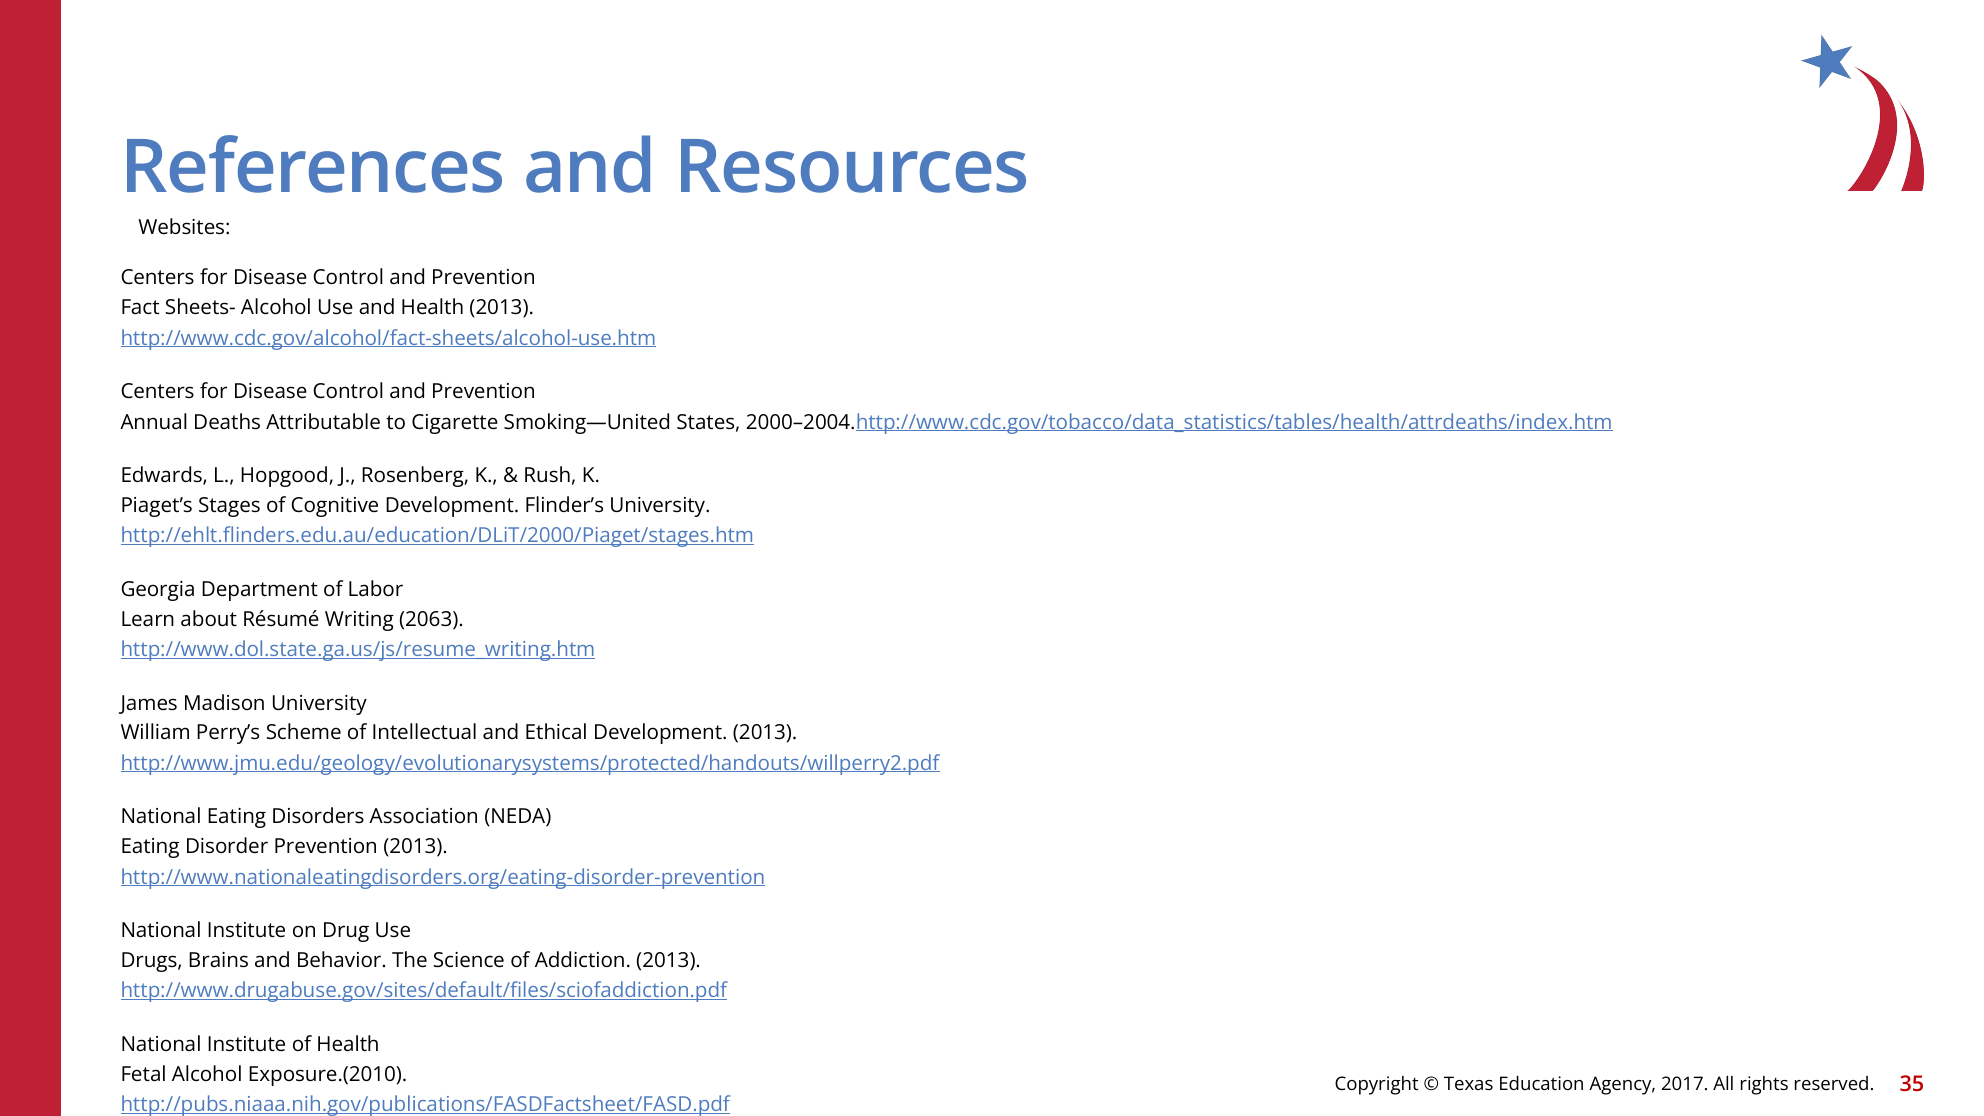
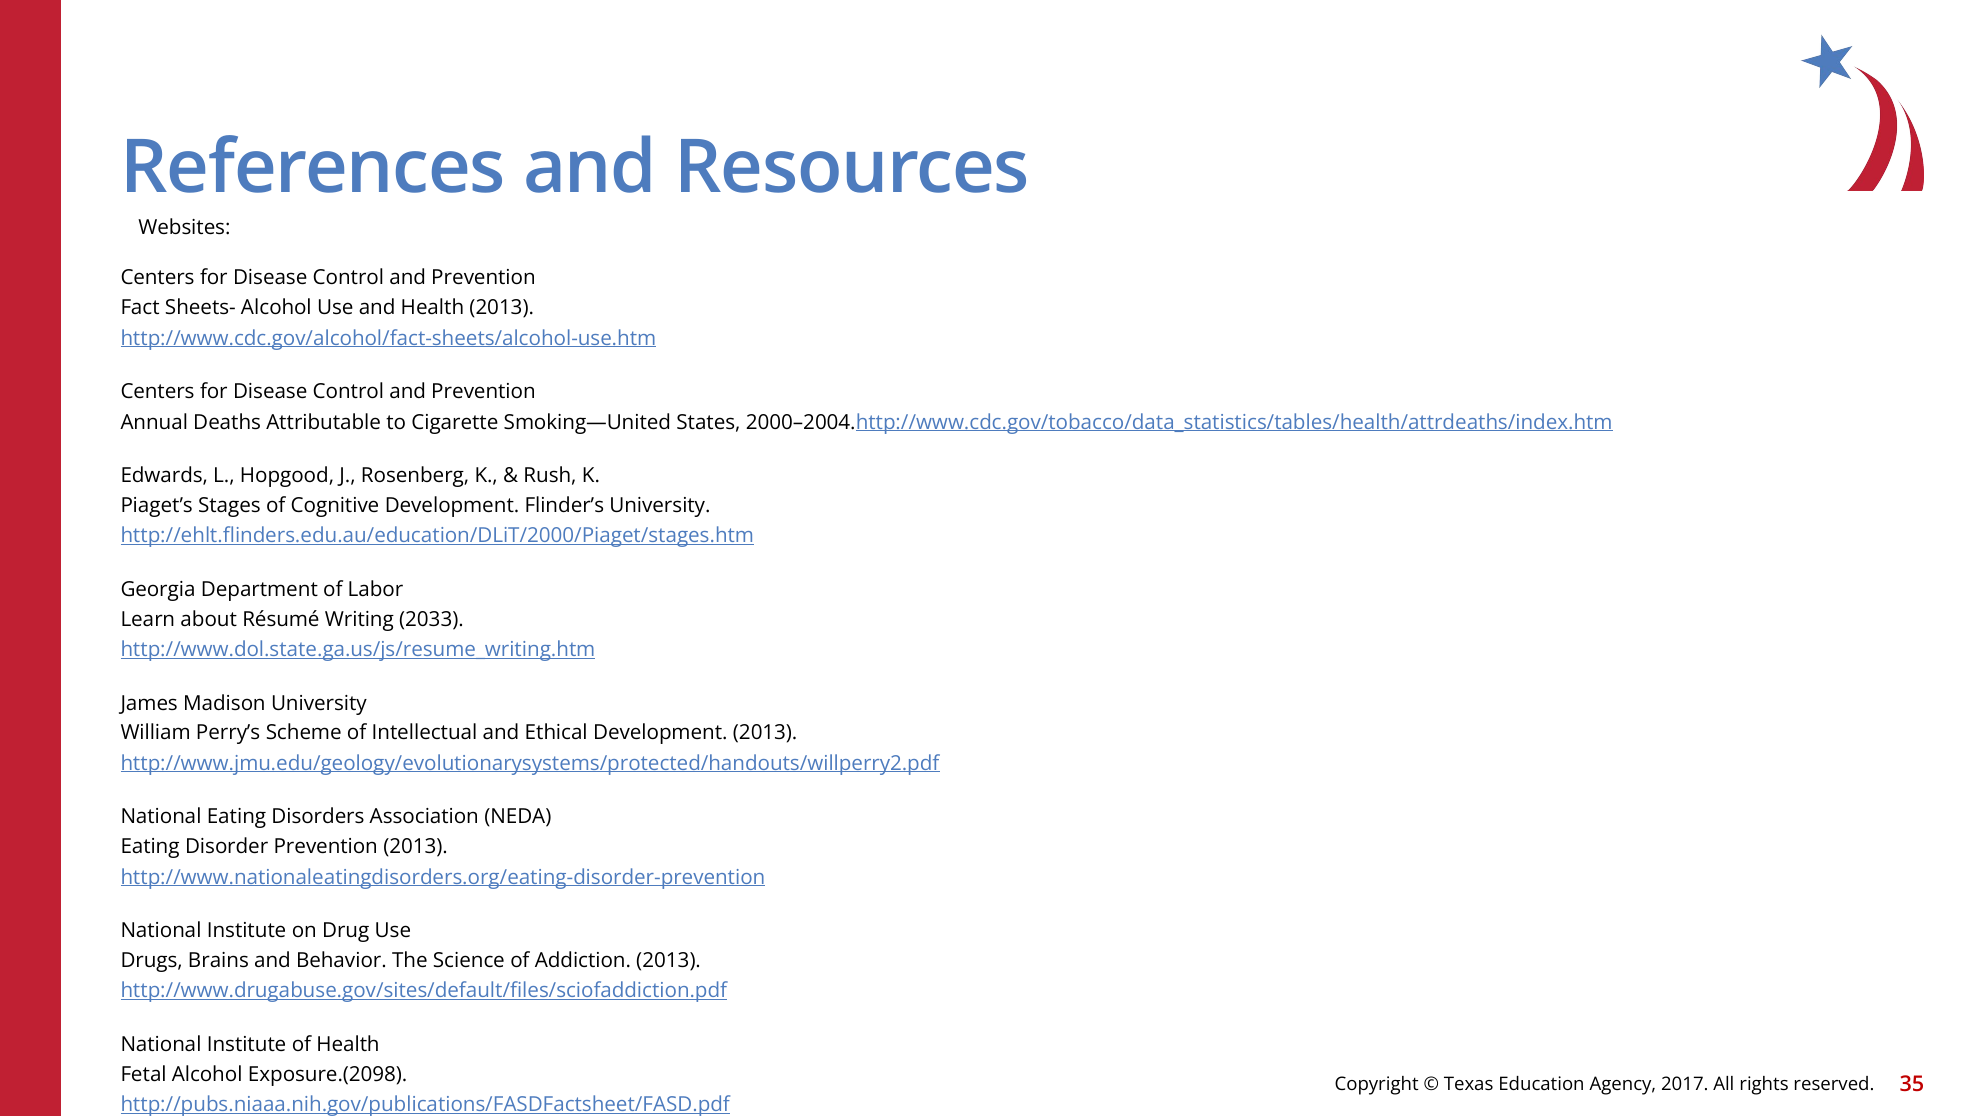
2063: 2063 -> 2033
Exposure.(2010: Exposure.(2010 -> Exposure.(2098
